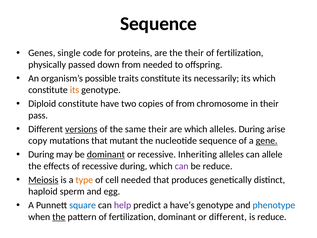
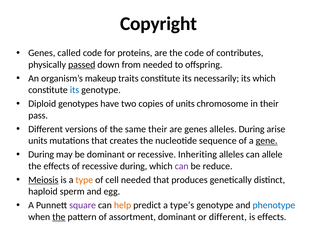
Sequence at (159, 24): Sequence -> Copyright
single: single -> called
the their: their -> code
fertilization at (240, 53): fertilization -> contributes
passed underline: none -> present
possible: possible -> makeup
its at (75, 90) colour: orange -> blue
Diploid constitute: constitute -> genotypes
of from: from -> units
versions underline: present -> none
are which: which -> genes
copy at (38, 141): copy -> units
mutant: mutant -> creates
dominant at (106, 154) underline: present -> none
square colour: blue -> purple
help colour: purple -> orange
have’s: have’s -> type’s
pattern of fertilization: fertilization -> assortment
is reduce: reduce -> effects
